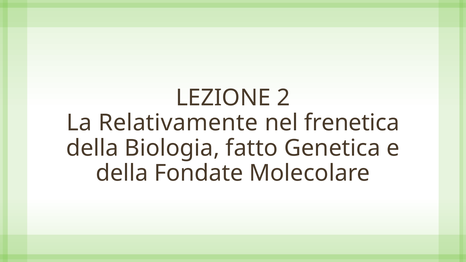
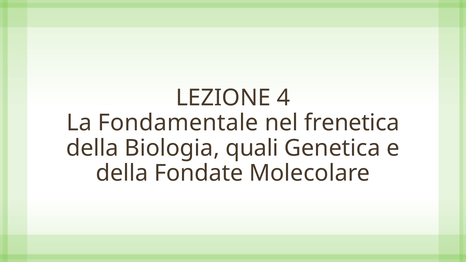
2: 2 -> 4
Relativamente: Relativamente -> Fondamentale
fatto: fatto -> quali
